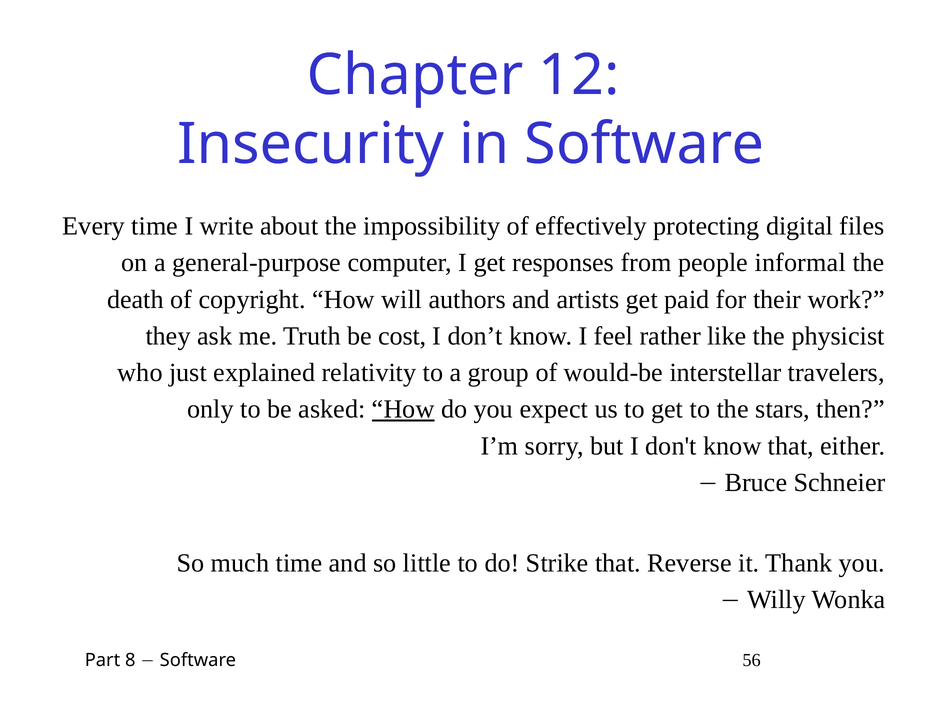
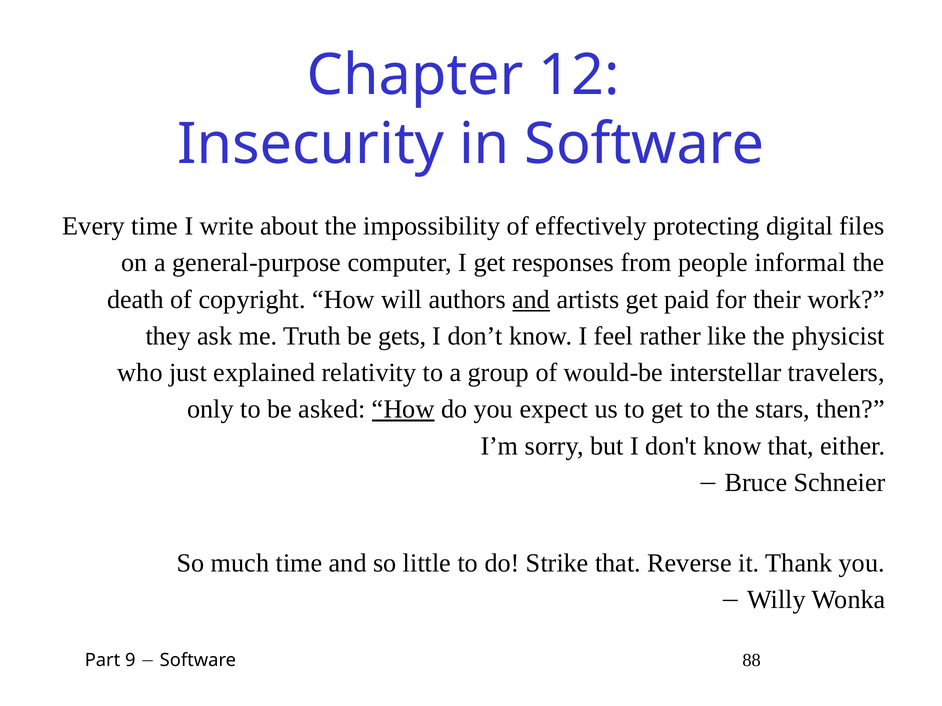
and at (531, 300) underline: none -> present
cost: cost -> gets
8: 8 -> 9
56: 56 -> 88
